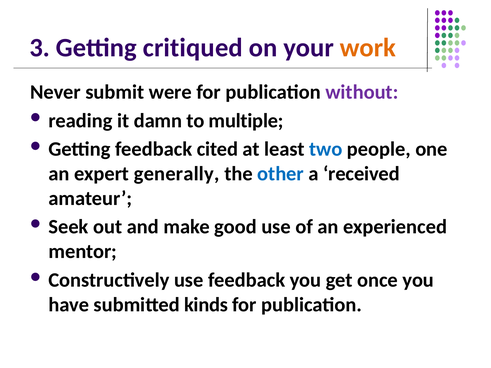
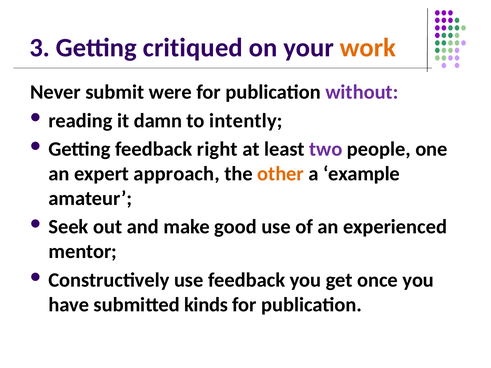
multiple: multiple -> intently
cited: cited -> right
two colour: blue -> purple
generally: generally -> approach
other colour: blue -> orange
received: received -> example
